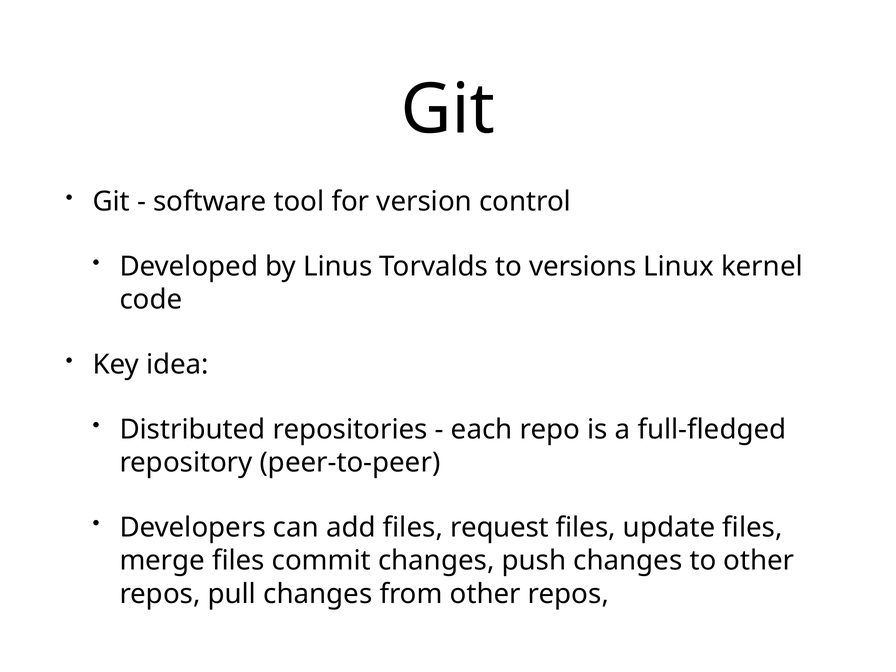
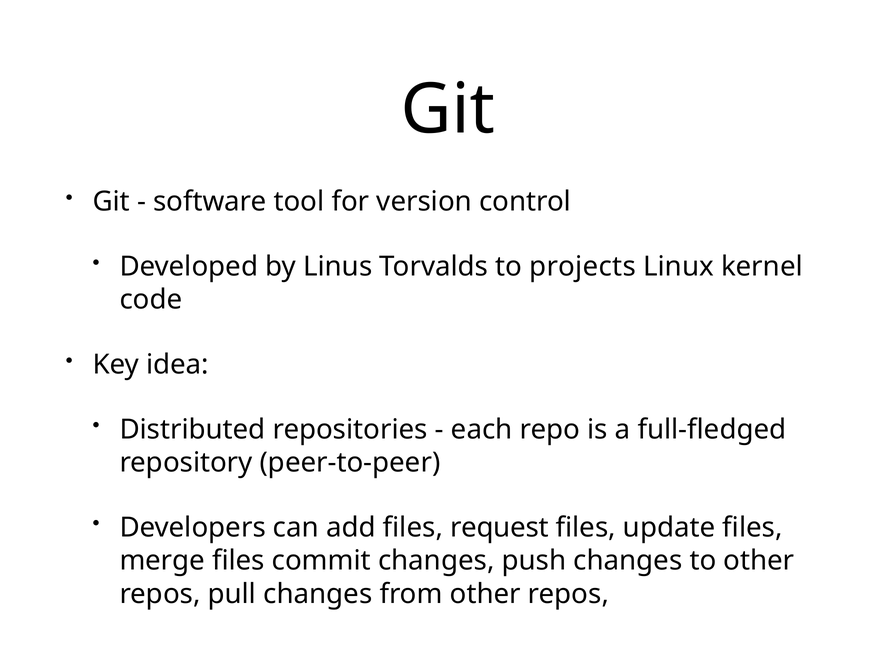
versions: versions -> projects
